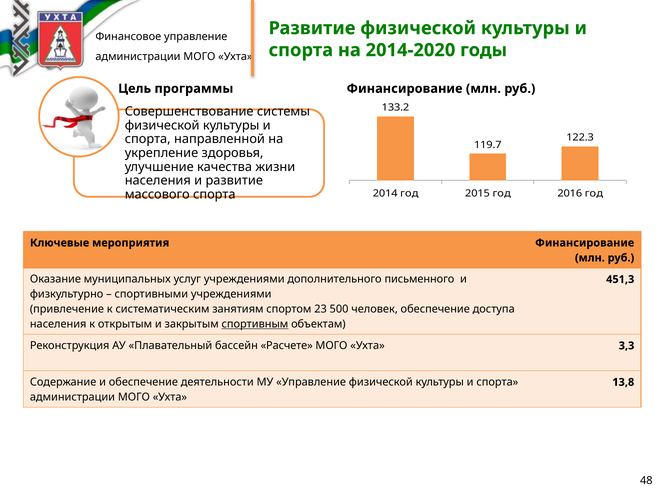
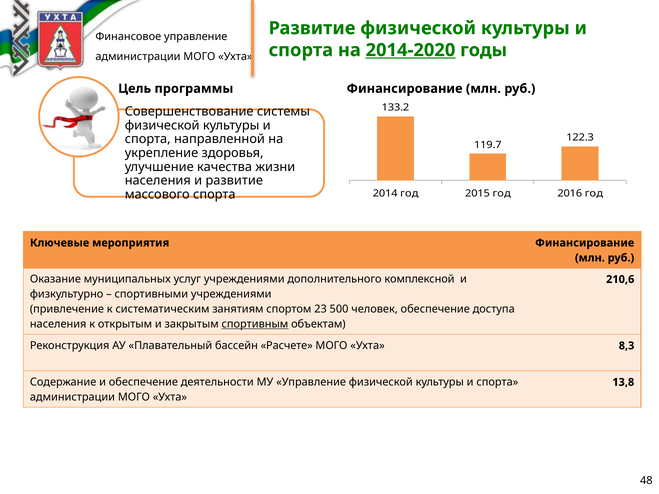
2014-2020 underline: none -> present
письменного: письменного -> комплексной
451,3: 451,3 -> 210,6
3,3: 3,3 -> 8,3
